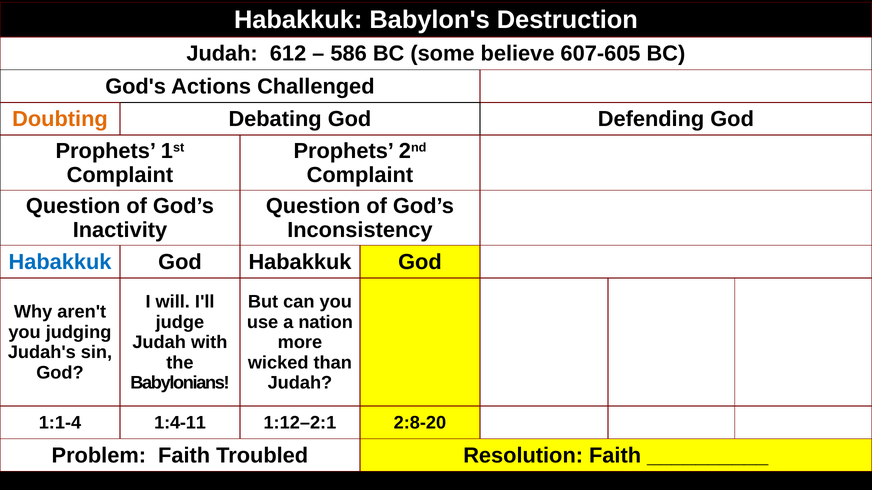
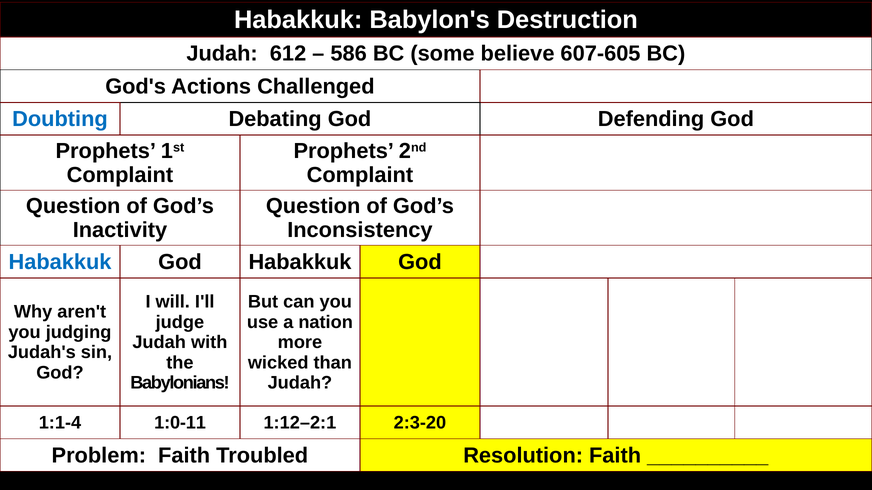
Doubting colour: orange -> blue
1:4-11: 1:4-11 -> 1:0-11
2:8-20: 2:8-20 -> 2:3-20
